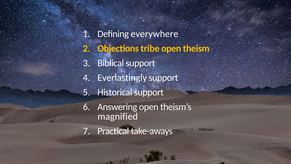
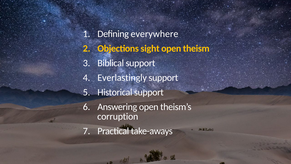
tribe: tribe -> sight
magnified: magnified -> corruption
